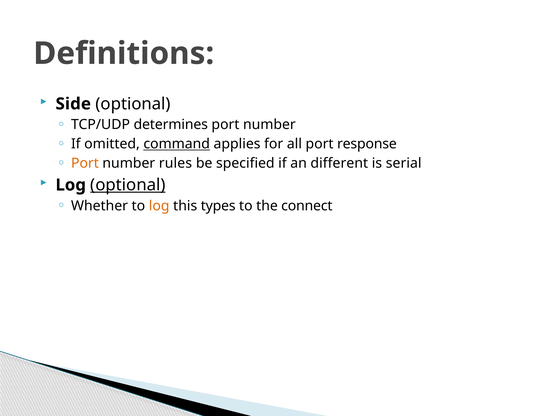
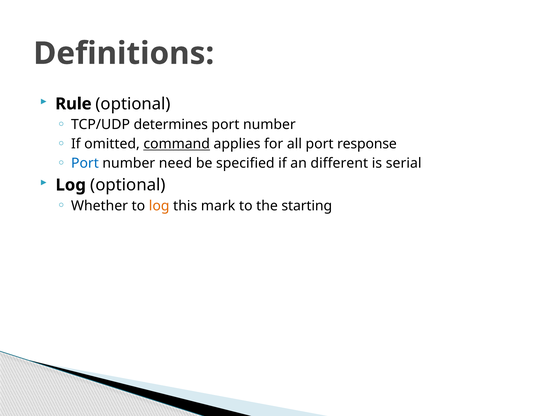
Side: Side -> Rule
Port at (85, 163) colour: orange -> blue
rules: rules -> need
optional at (128, 185) underline: present -> none
types: types -> mark
connect: connect -> starting
